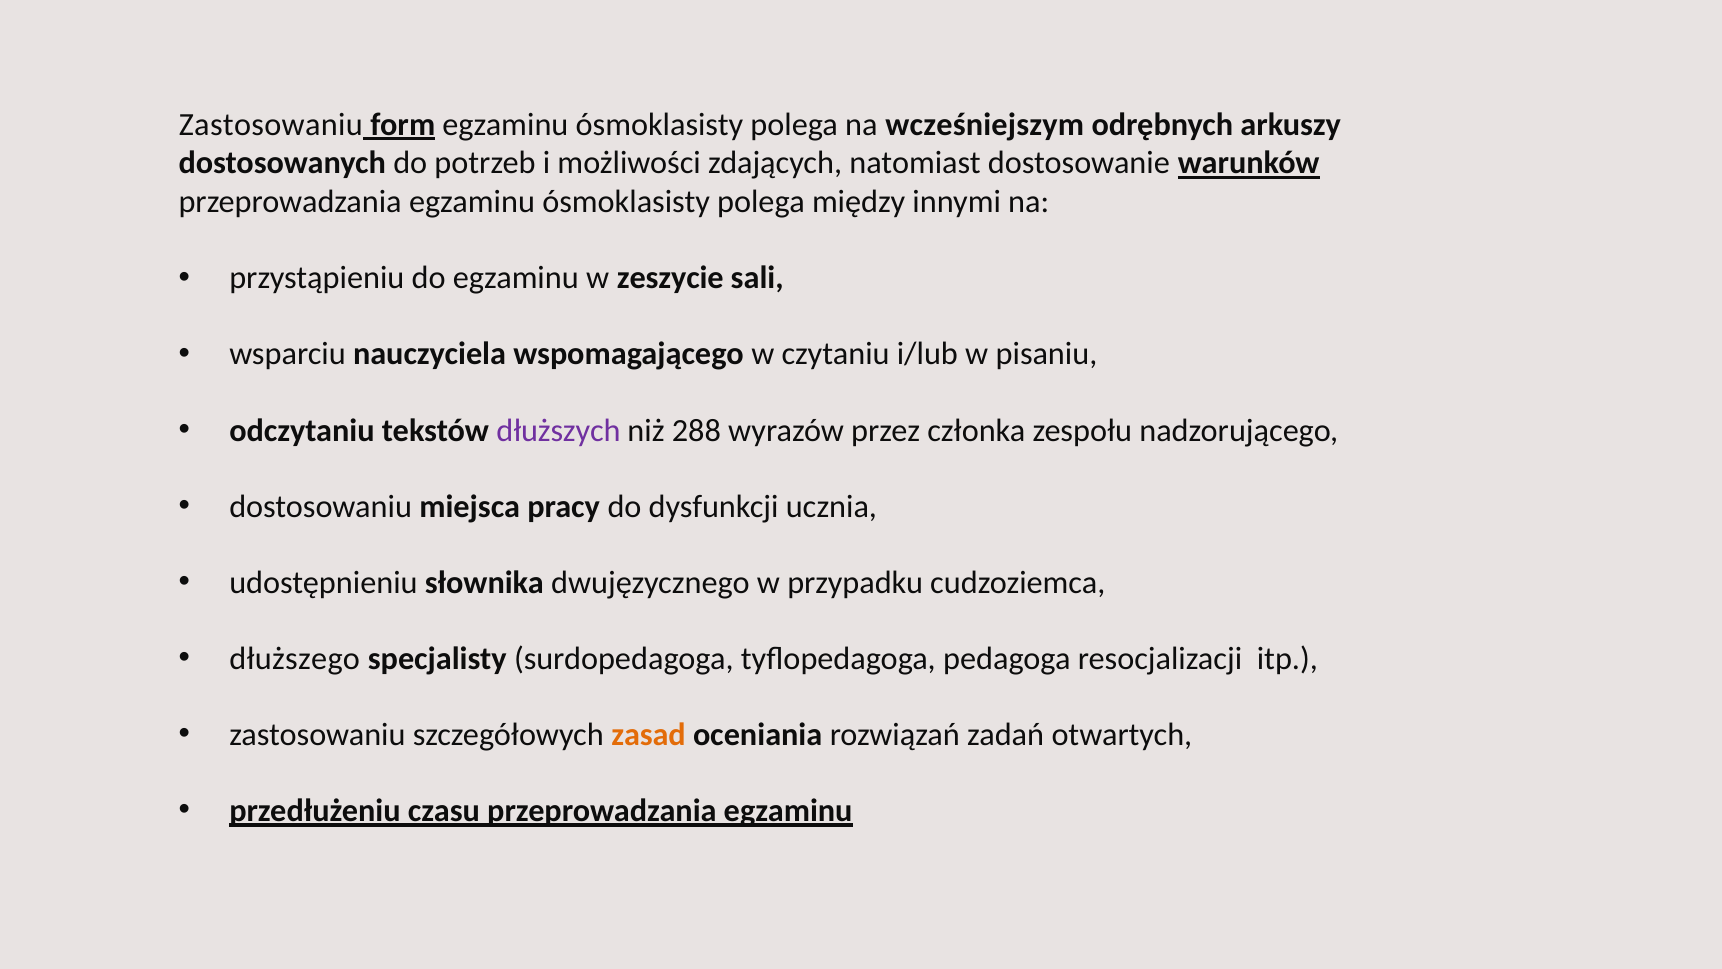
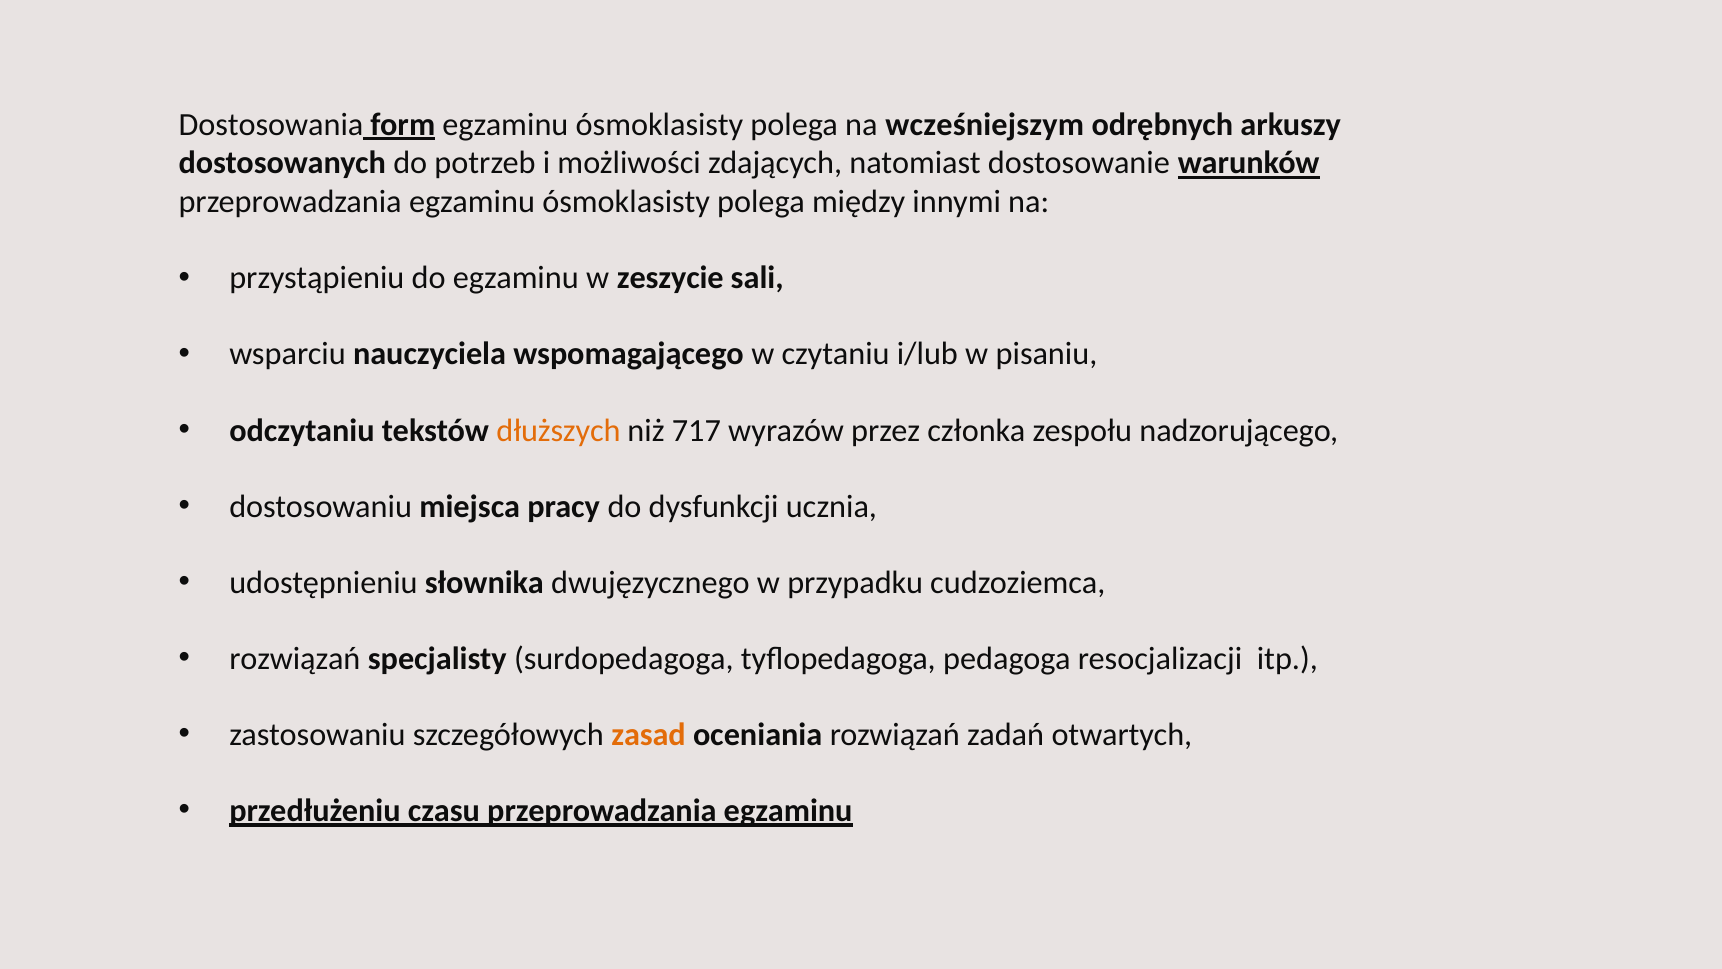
Zastosowaniu at (271, 124): Zastosowaniu -> Dostosowania
dłuższych colour: purple -> orange
288: 288 -> 717
dłuższego at (295, 658): dłuższego -> rozwiązań
